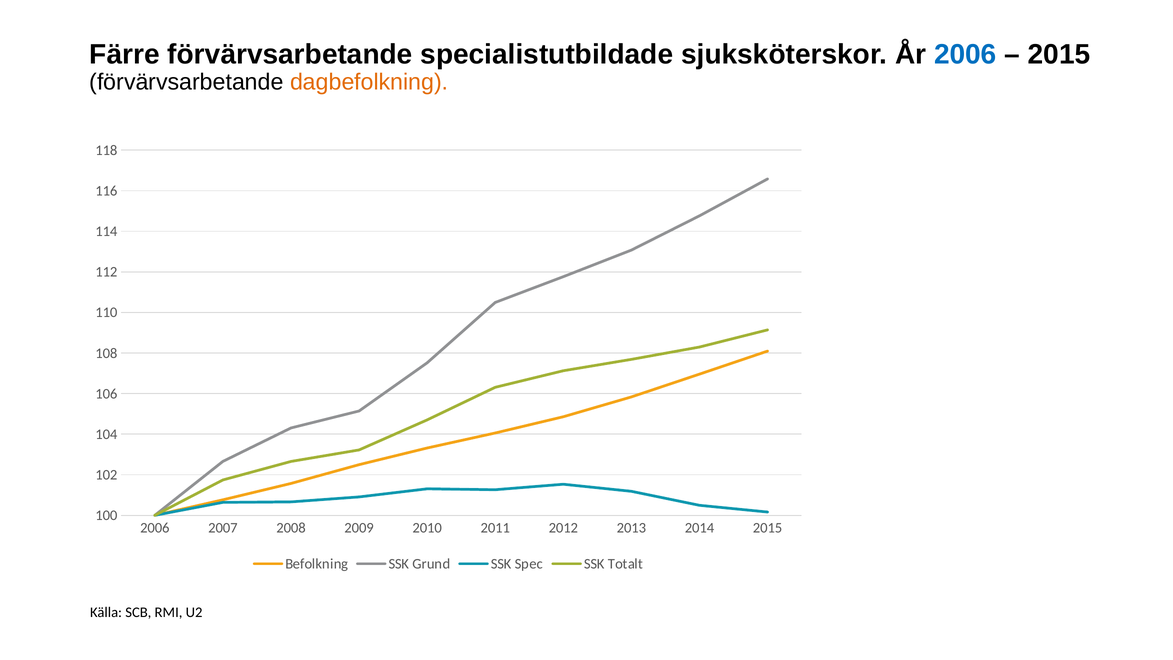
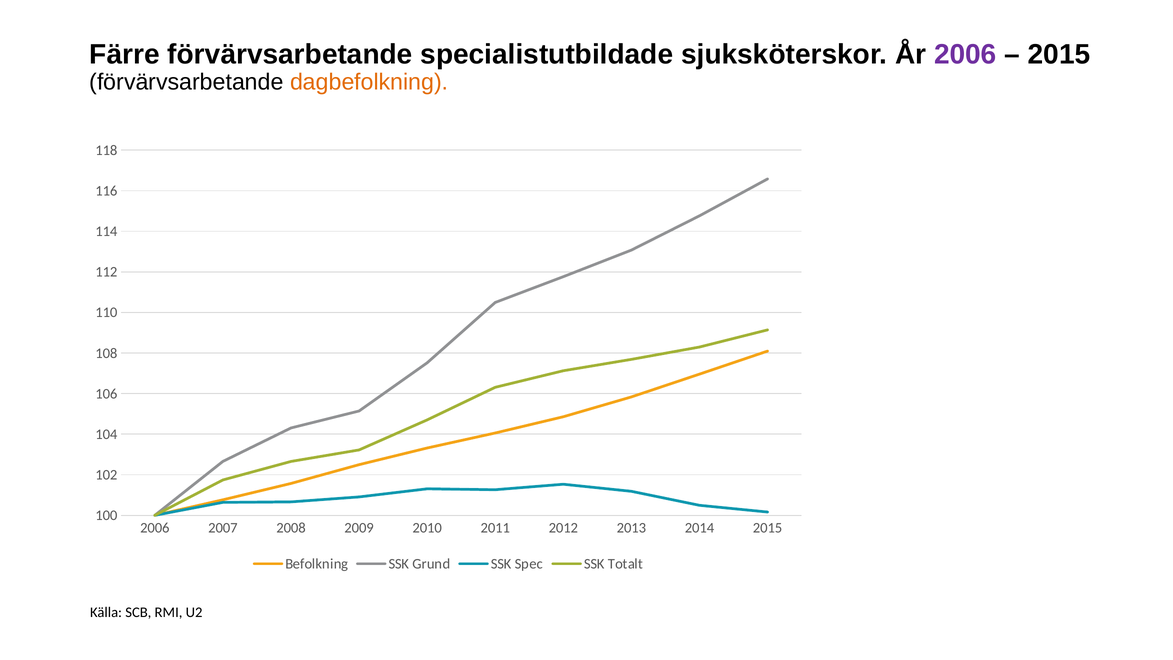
2006 at (965, 54) colour: blue -> purple
